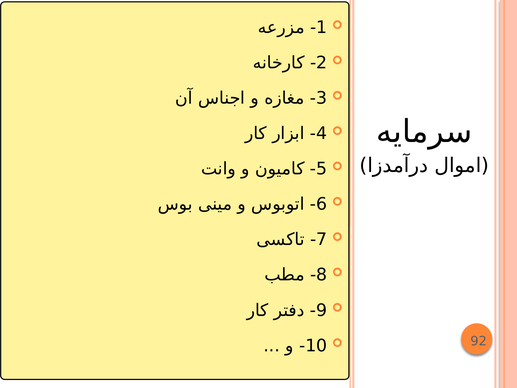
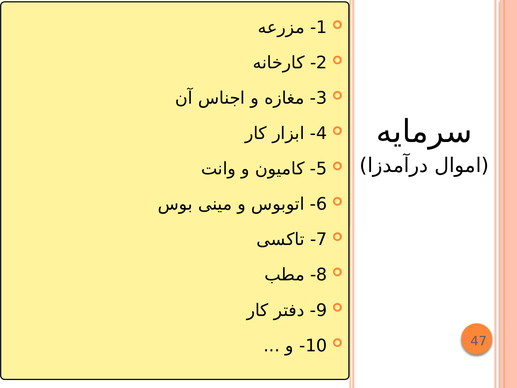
92: 92 -> 47
